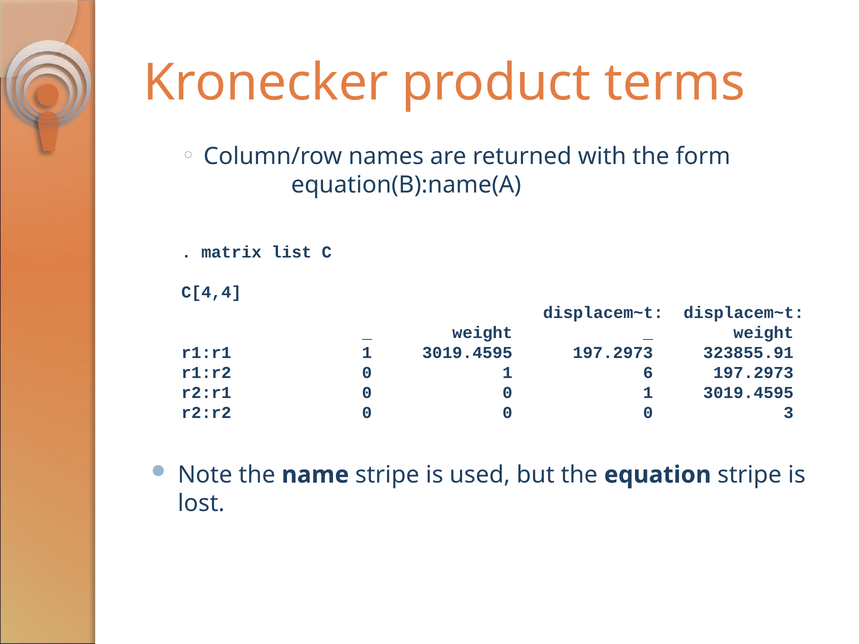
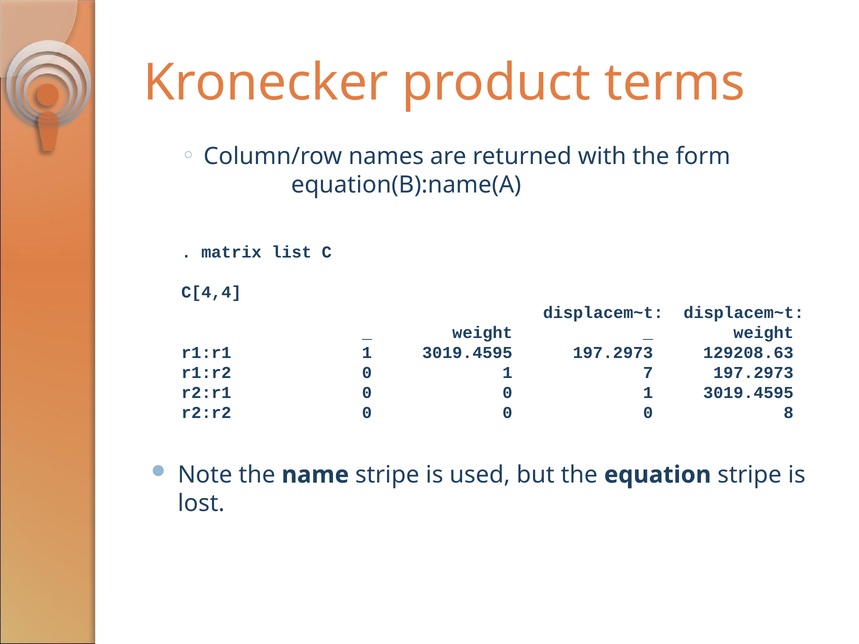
323855.91: 323855.91 -> 129208.63
6: 6 -> 7
3: 3 -> 8
